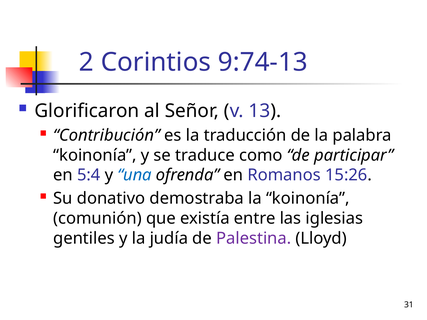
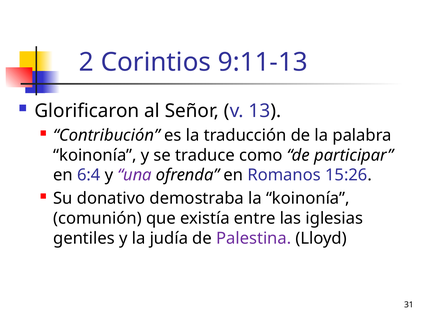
9:74-13: 9:74-13 -> 9:11-13
5:4: 5:4 -> 6:4
una colour: blue -> purple
